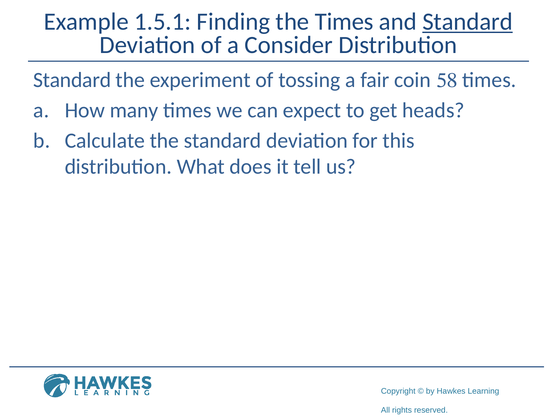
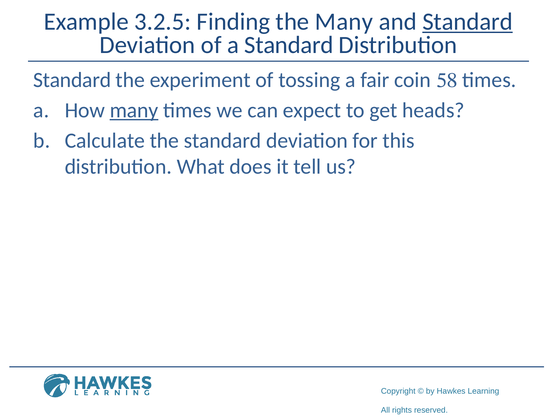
1.5.1: 1.5.1 -> 3.2.5
the Times: Times -> Many
a Consider: Consider -> Standard
many at (134, 110) underline: none -> present
